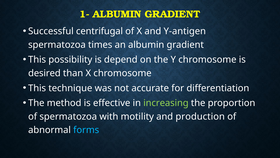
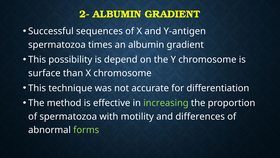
1-: 1- -> 2-
centrifugal: centrifugal -> sequences
desired: desired -> surface
production: production -> differences
forms colour: light blue -> light green
